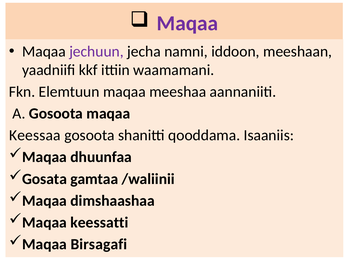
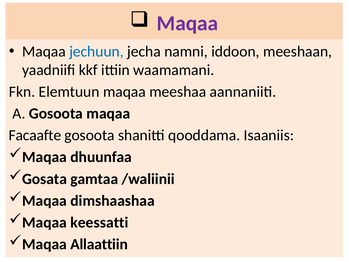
jechuun colour: purple -> blue
Keessaa: Keessaa -> Facaafte
Birsagafi: Birsagafi -> Allaattiin
